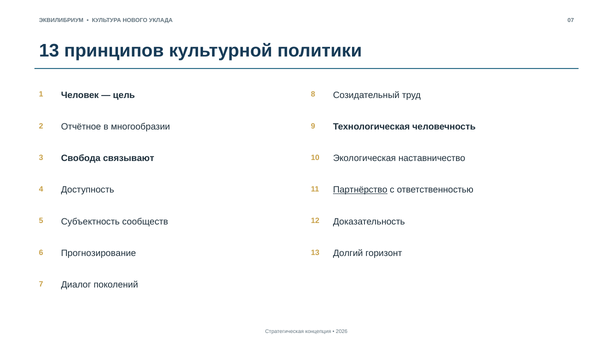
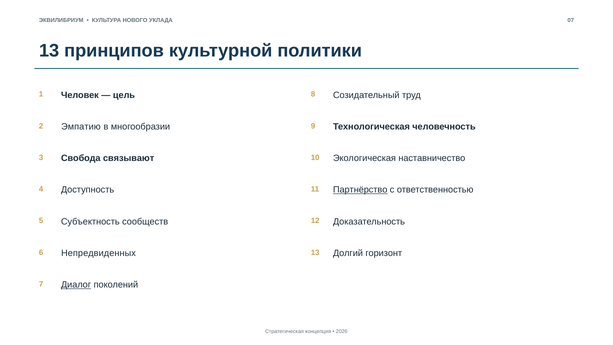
Отчётное: Отчётное -> Эмпатию
Прогнозирование: Прогнозирование -> Непредвиденных
Диалог underline: none -> present
